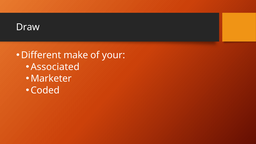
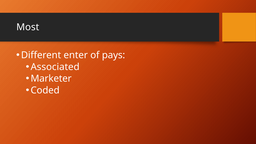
Draw: Draw -> Most
make: make -> enter
your: your -> pays
